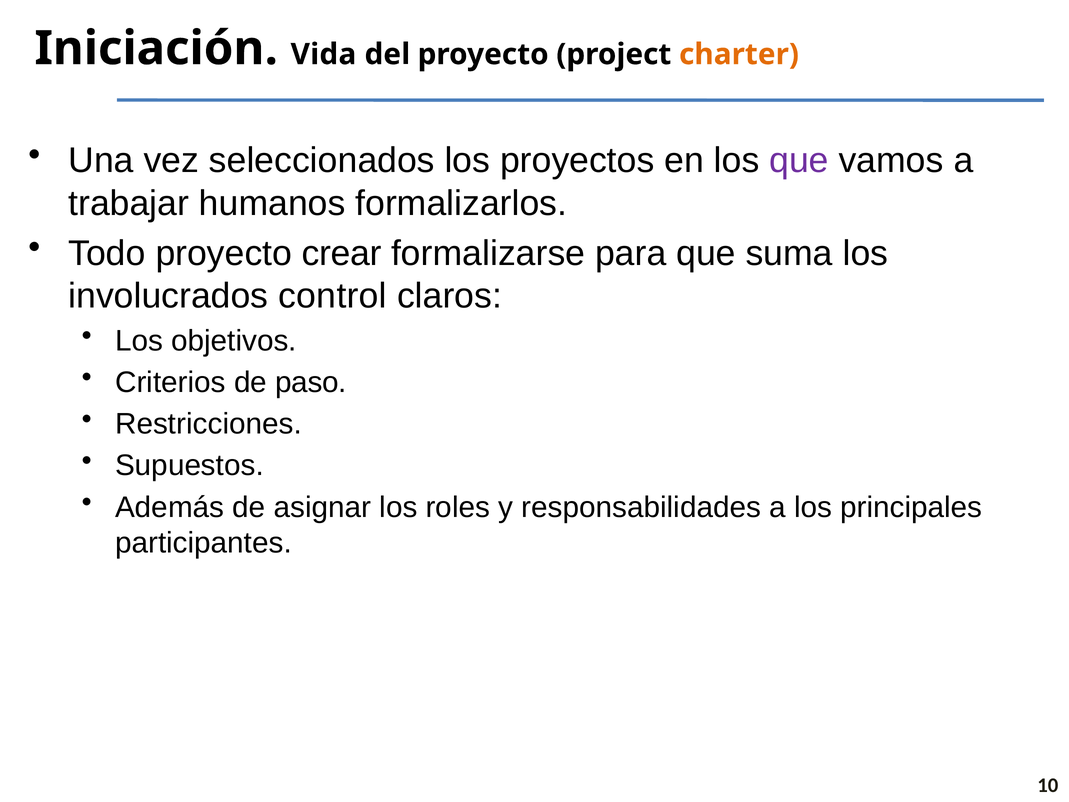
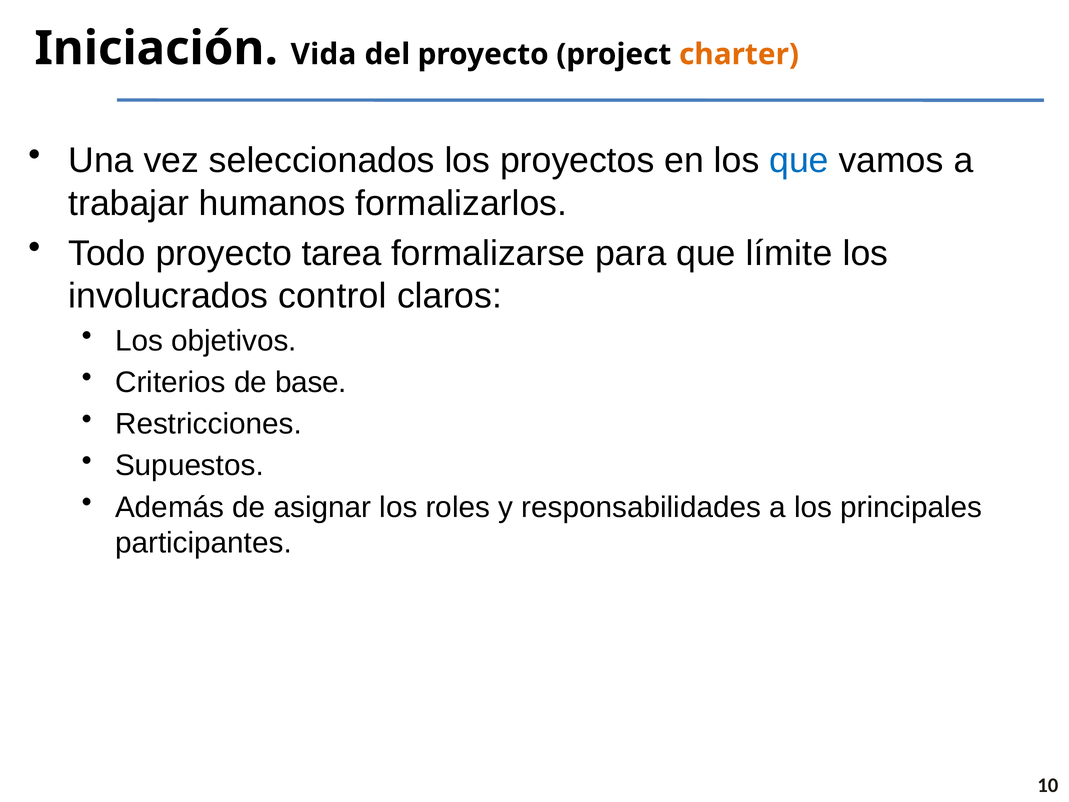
que at (799, 161) colour: purple -> blue
crear: crear -> tarea
suma: suma -> límite
paso: paso -> base
